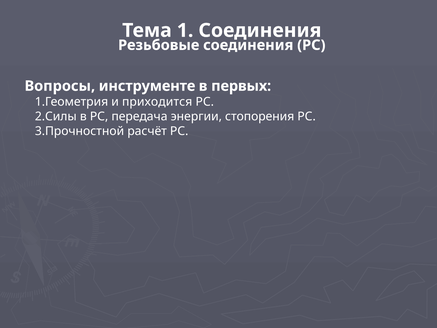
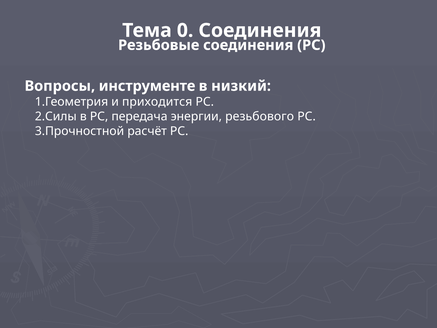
1: 1 -> 0
первых: первых -> низкий
стопорения: стопорения -> резьбового
